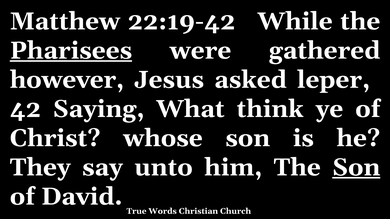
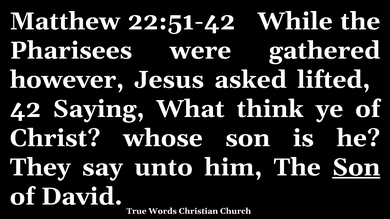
22:19-42: 22:19-42 -> 22:51-42
Pharisees underline: present -> none
leper: leper -> lifted
